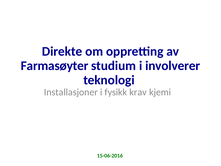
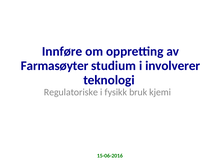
Direkte: Direkte -> Innføre
Installasjoner: Installasjoner -> Regulatoriske
krav: krav -> bruk
